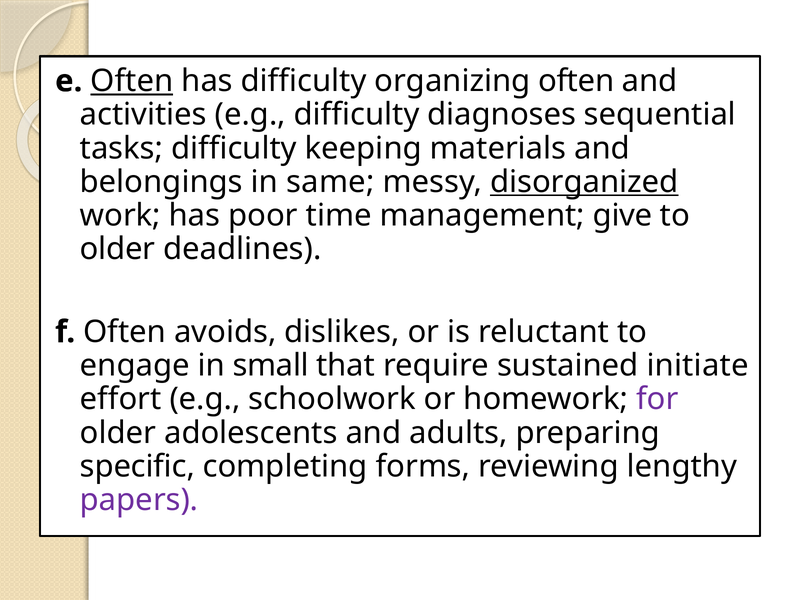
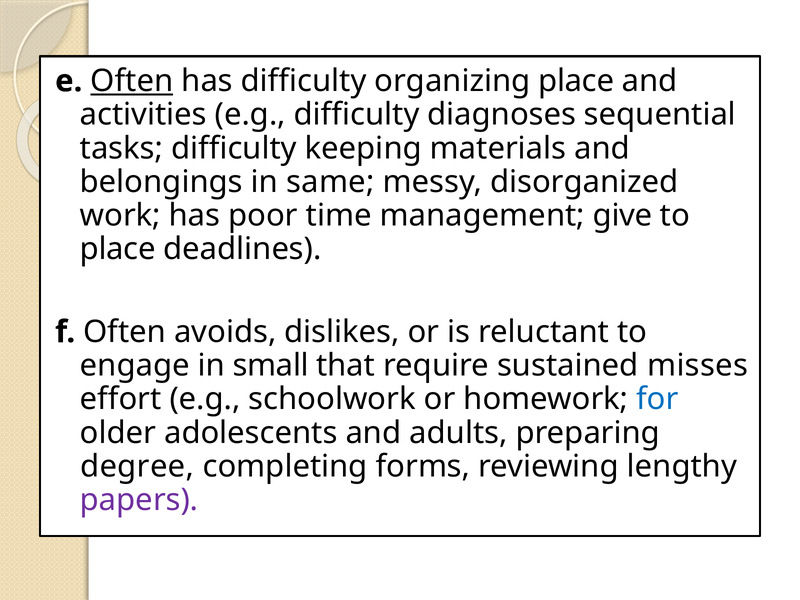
organizing often: often -> place
disorganized underline: present -> none
older at (118, 249): older -> place
initiate: initiate -> misses
for colour: purple -> blue
specific: specific -> degree
